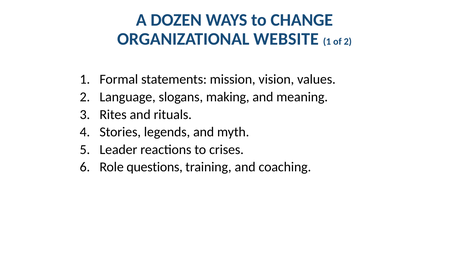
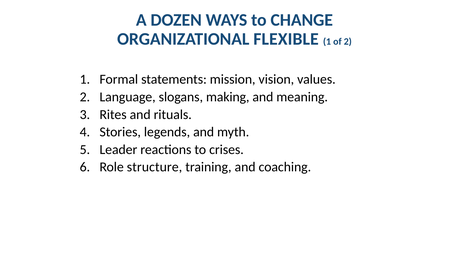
WEBSITE: WEBSITE -> FLEXIBLE
questions: questions -> structure
